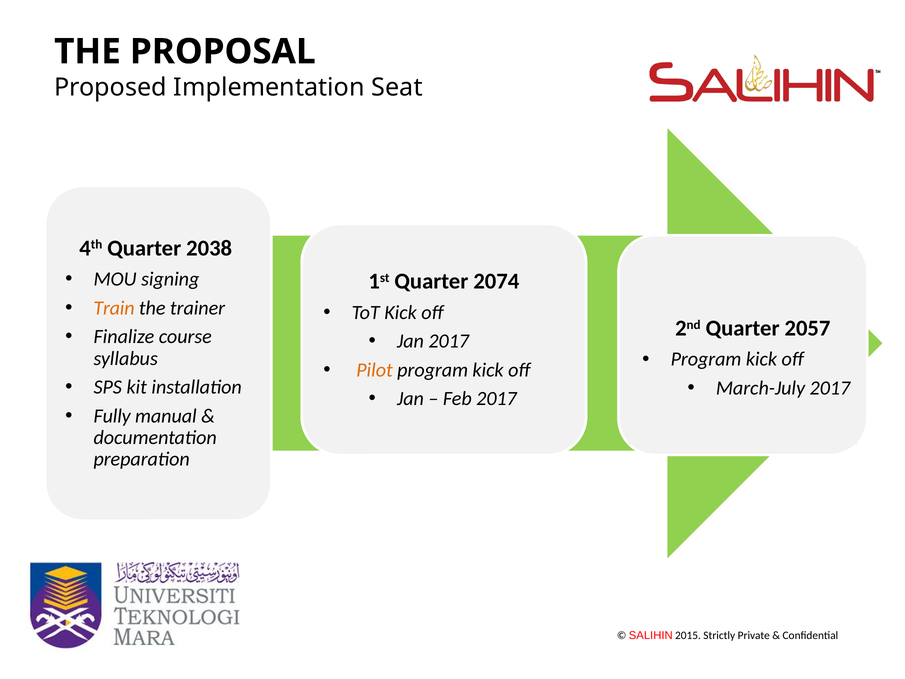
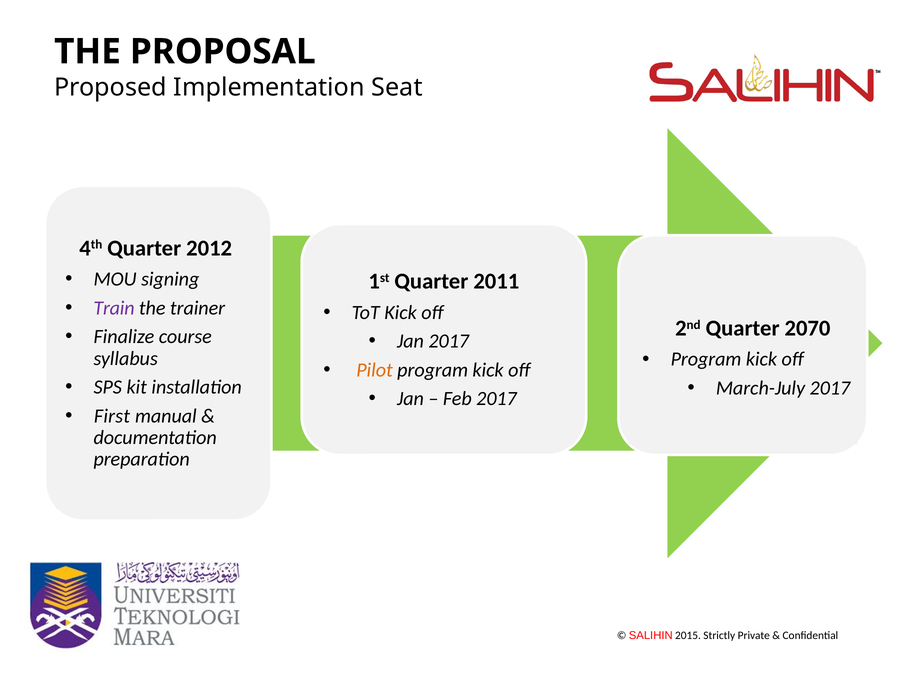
2038: 2038 -> 2012
2074: 2074 -> 2011
Train colour: orange -> purple
2057: 2057 -> 2070
Fully: Fully -> First
